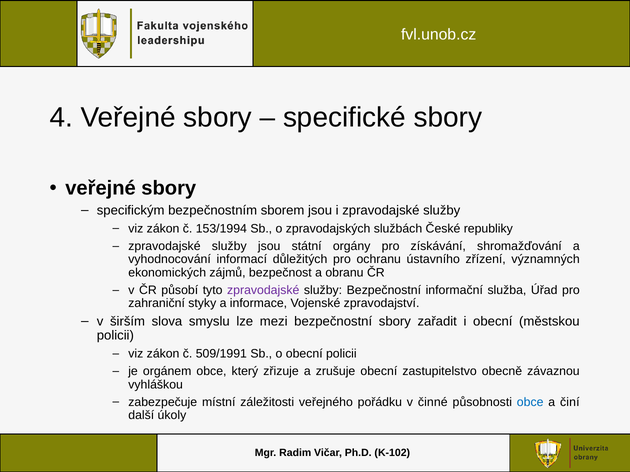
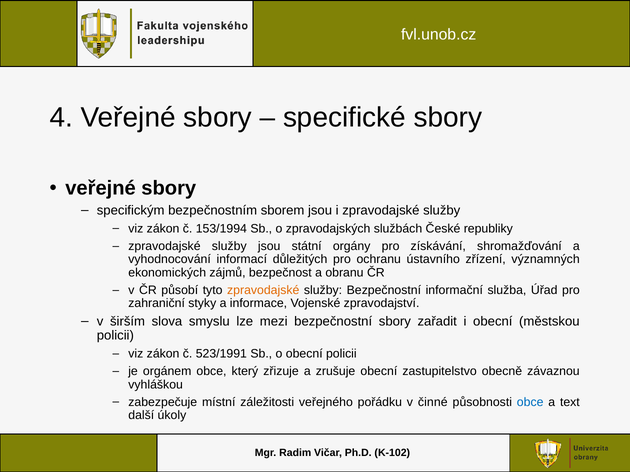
zpravodajské at (263, 290) colour: purple -> orange
509/1991: 509/1991 -> 523/1991
činí: činí -> text
